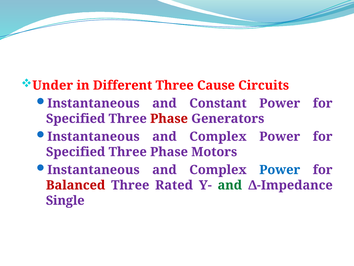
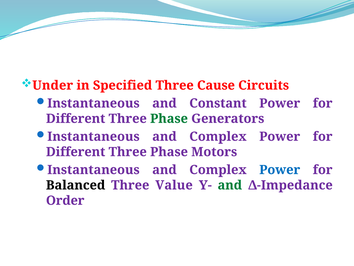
Different: Different -> Specified
Specified at (76, 118): Specified -> Different
Phase at (169, 118) colour: red -> green
Specified at (76, 152): Specified -> Different
Balanced colour: red -> black
Rated: Rated -> Value
Single: Single -> Order
